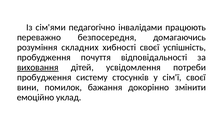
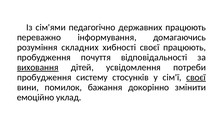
інвалідами: інвалідами -> державних
безпосередня: безпосередня -> інформування
своєї успішність: успішність -> працюють
своєї at (196, 78) underline: none -> present
